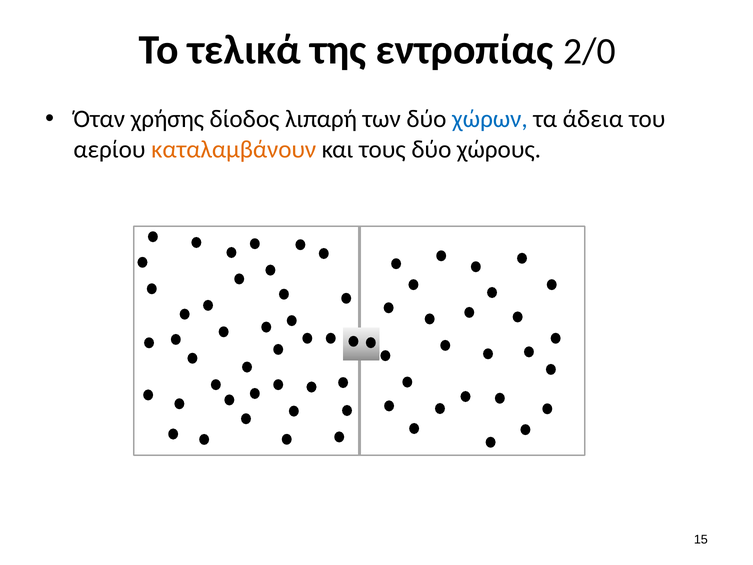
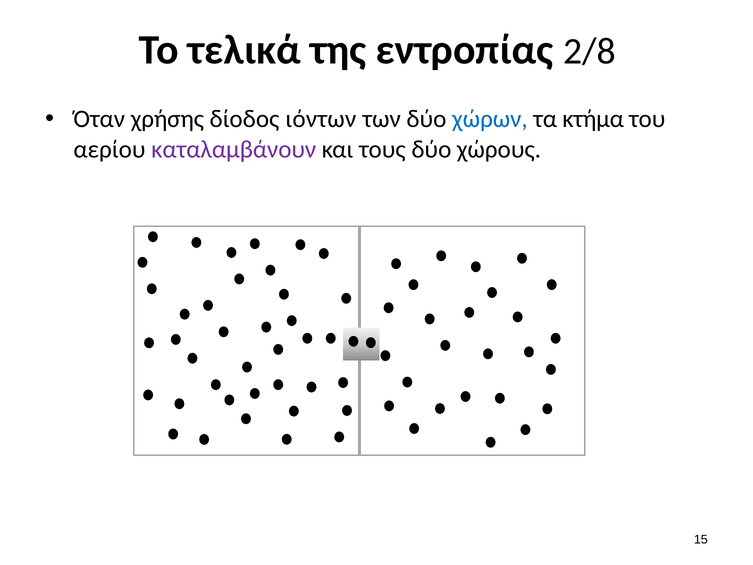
2/0: 2/0 -> 2/8
λιπαρή: λιπαρή -> ιόντων
άδεια: άδεια -> κτήμα
καταλαμβάνουν colour: orange -> purple
